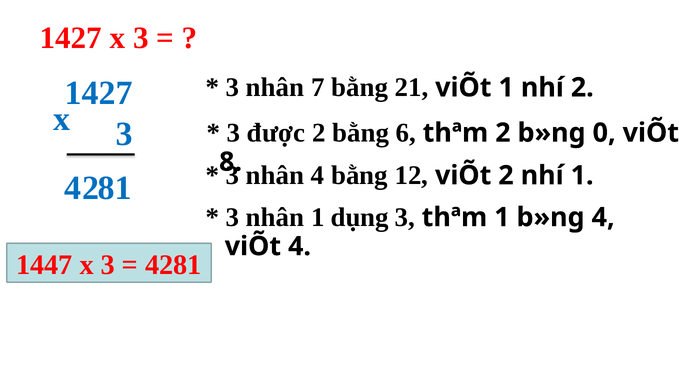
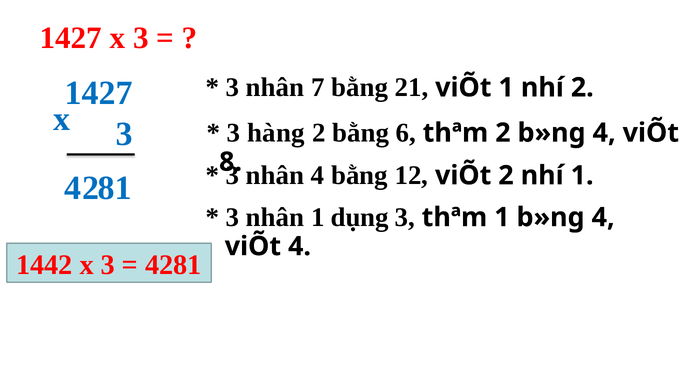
được: được -> hàng
2 b»ng 0: 0 -> 4
1447: 1447 -> 1442
